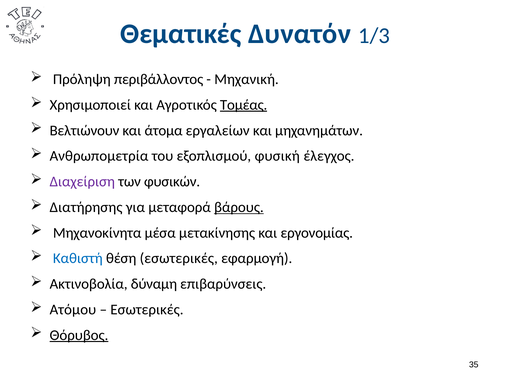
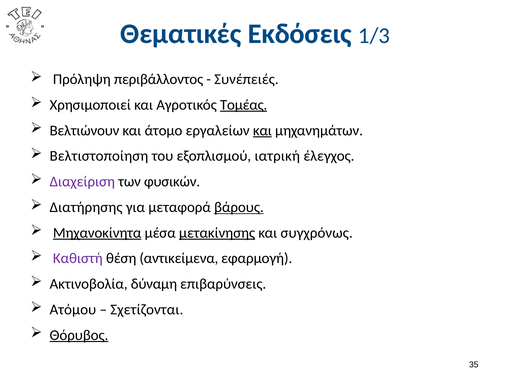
Δυνατόν: Δυνατόν -> Εκδόσεις
Μηχανική: Μηχανική -> Συνέπειές
άτομα: άτομα -> άτομο
και at (262, 130) underline: none -> present
Ανθρωπομετρία: Ανθρωπομετρία -> Βελτιστοποίηση
φυσική: φυσική -> ιατρική
Μηχανοκίνητα underline: none -> present
μετακίνησης underline: none -> present
εργονομίας: εργονομίας -> συγχρόνως
Καθιστή colour: blue -> purple
θέση εσωτερικές: εσωτερικές -> αντικείμενα
Εσωτερικές at (147, 309): Εσωτερικές -> Σχετίζονται
